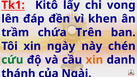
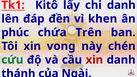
chi vong: vong -> danh
trầm: trầm -> phúc
ngày: ngày -> vong
xin at (94, 60) colour: orange -> red
